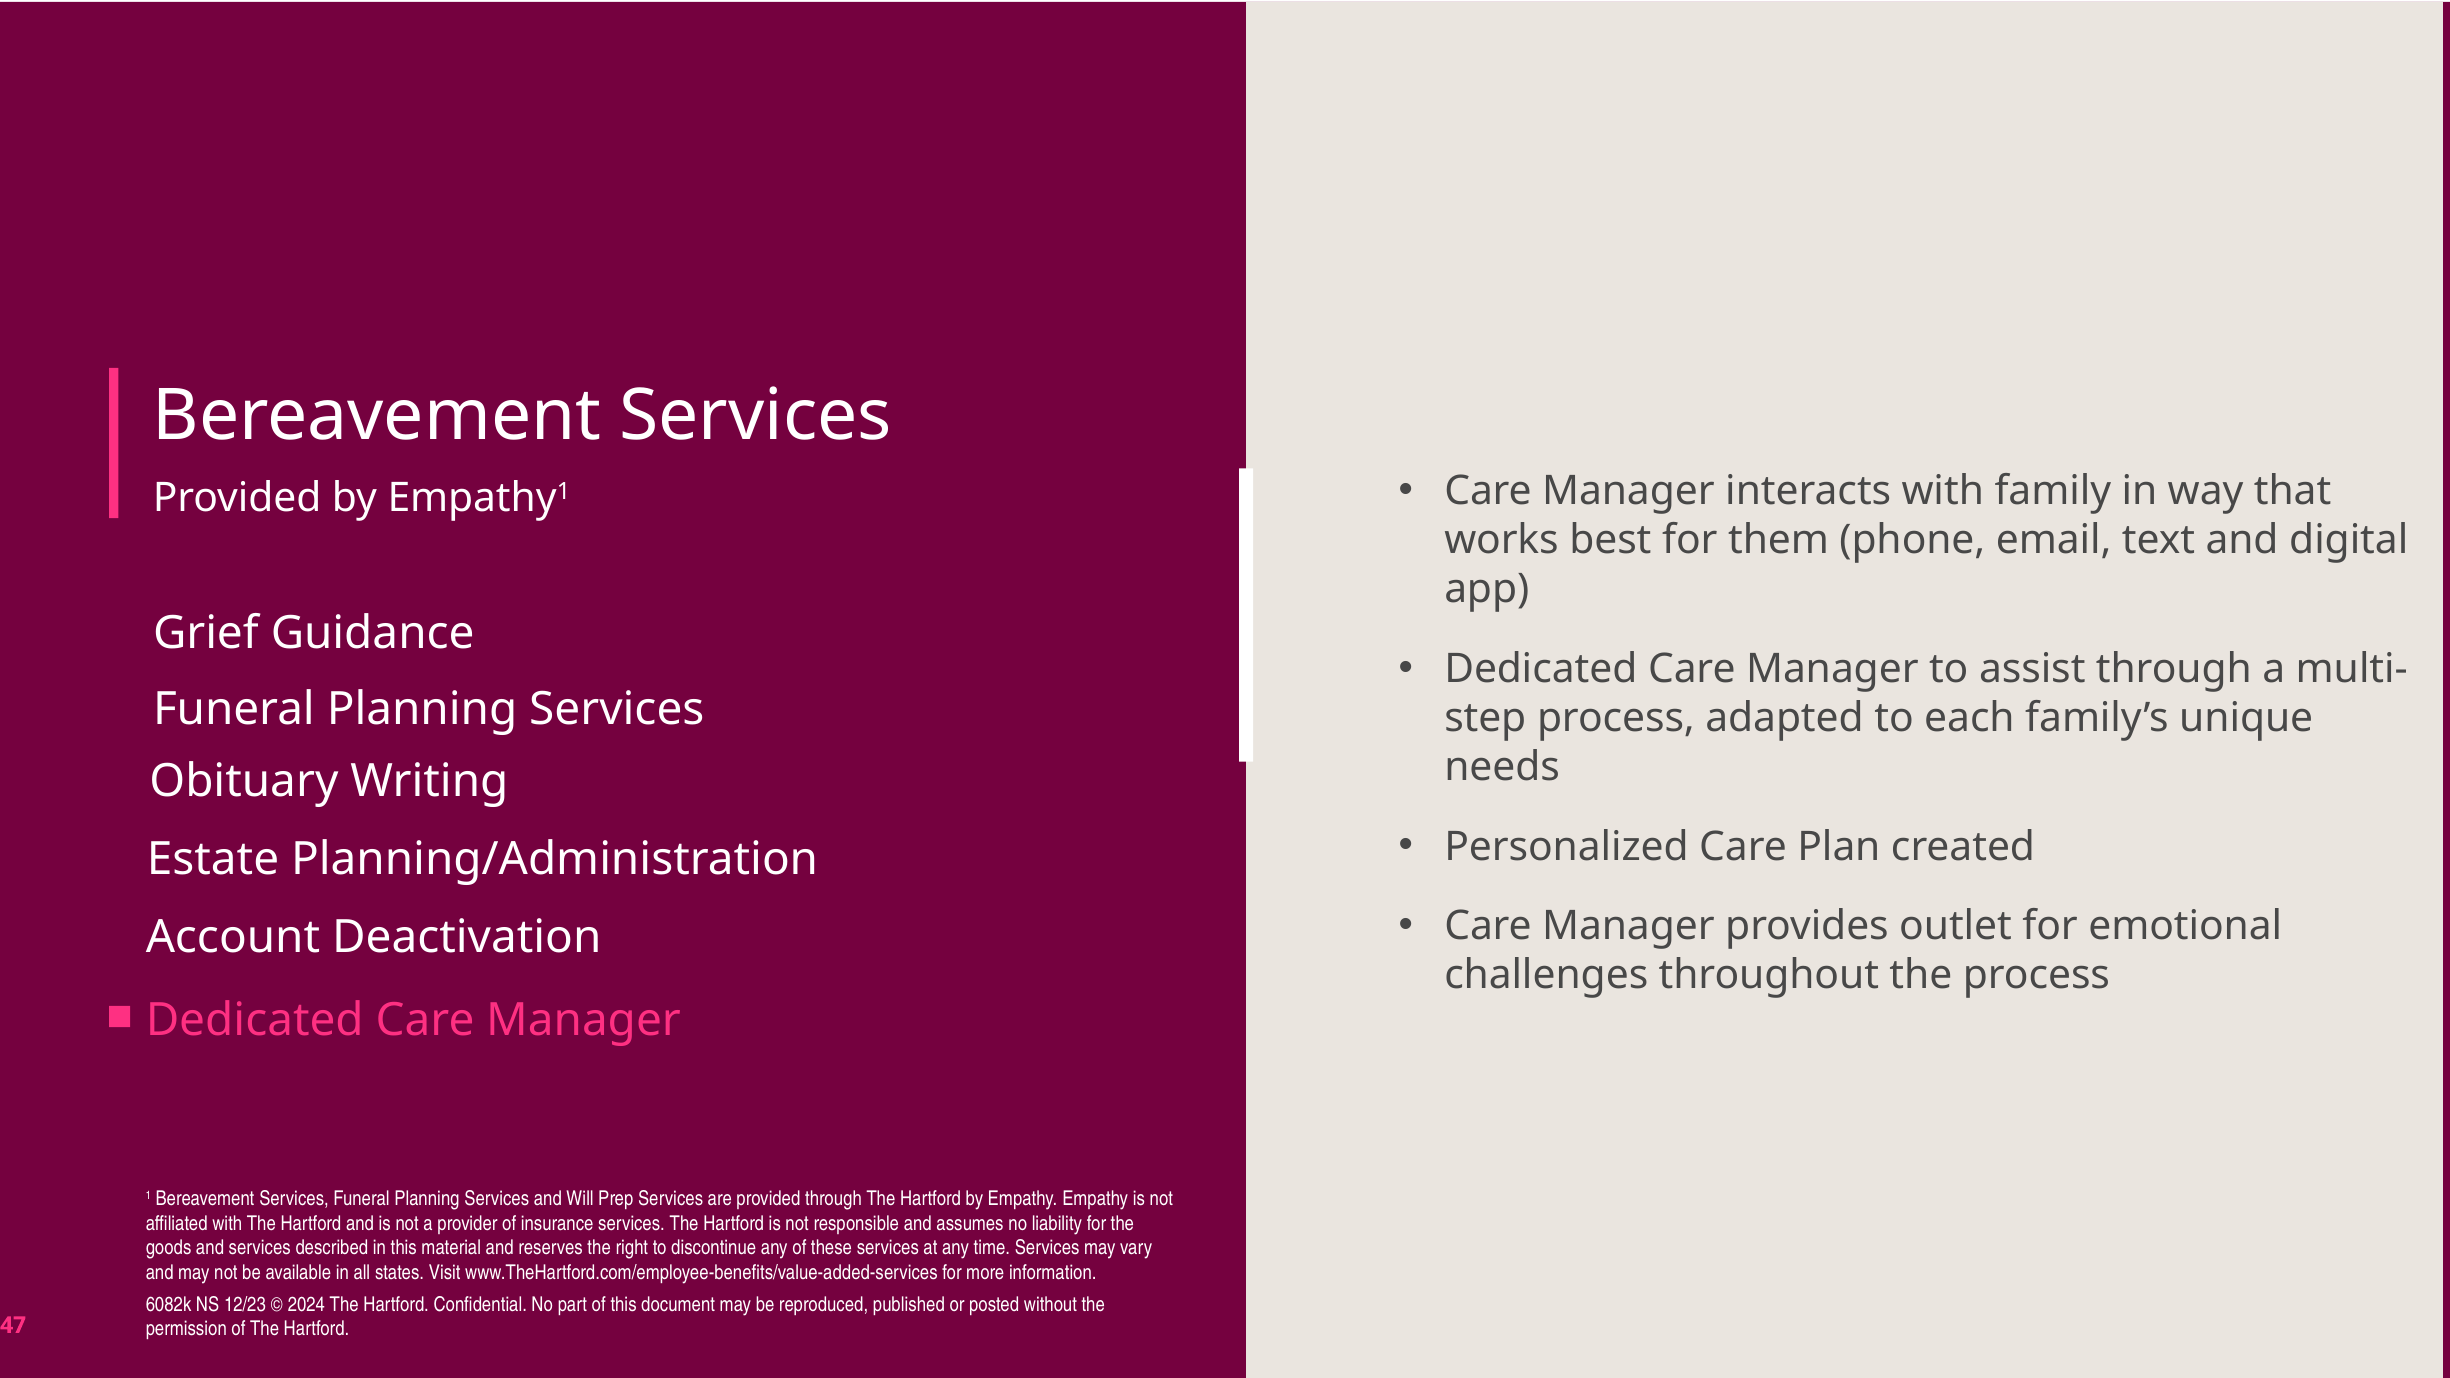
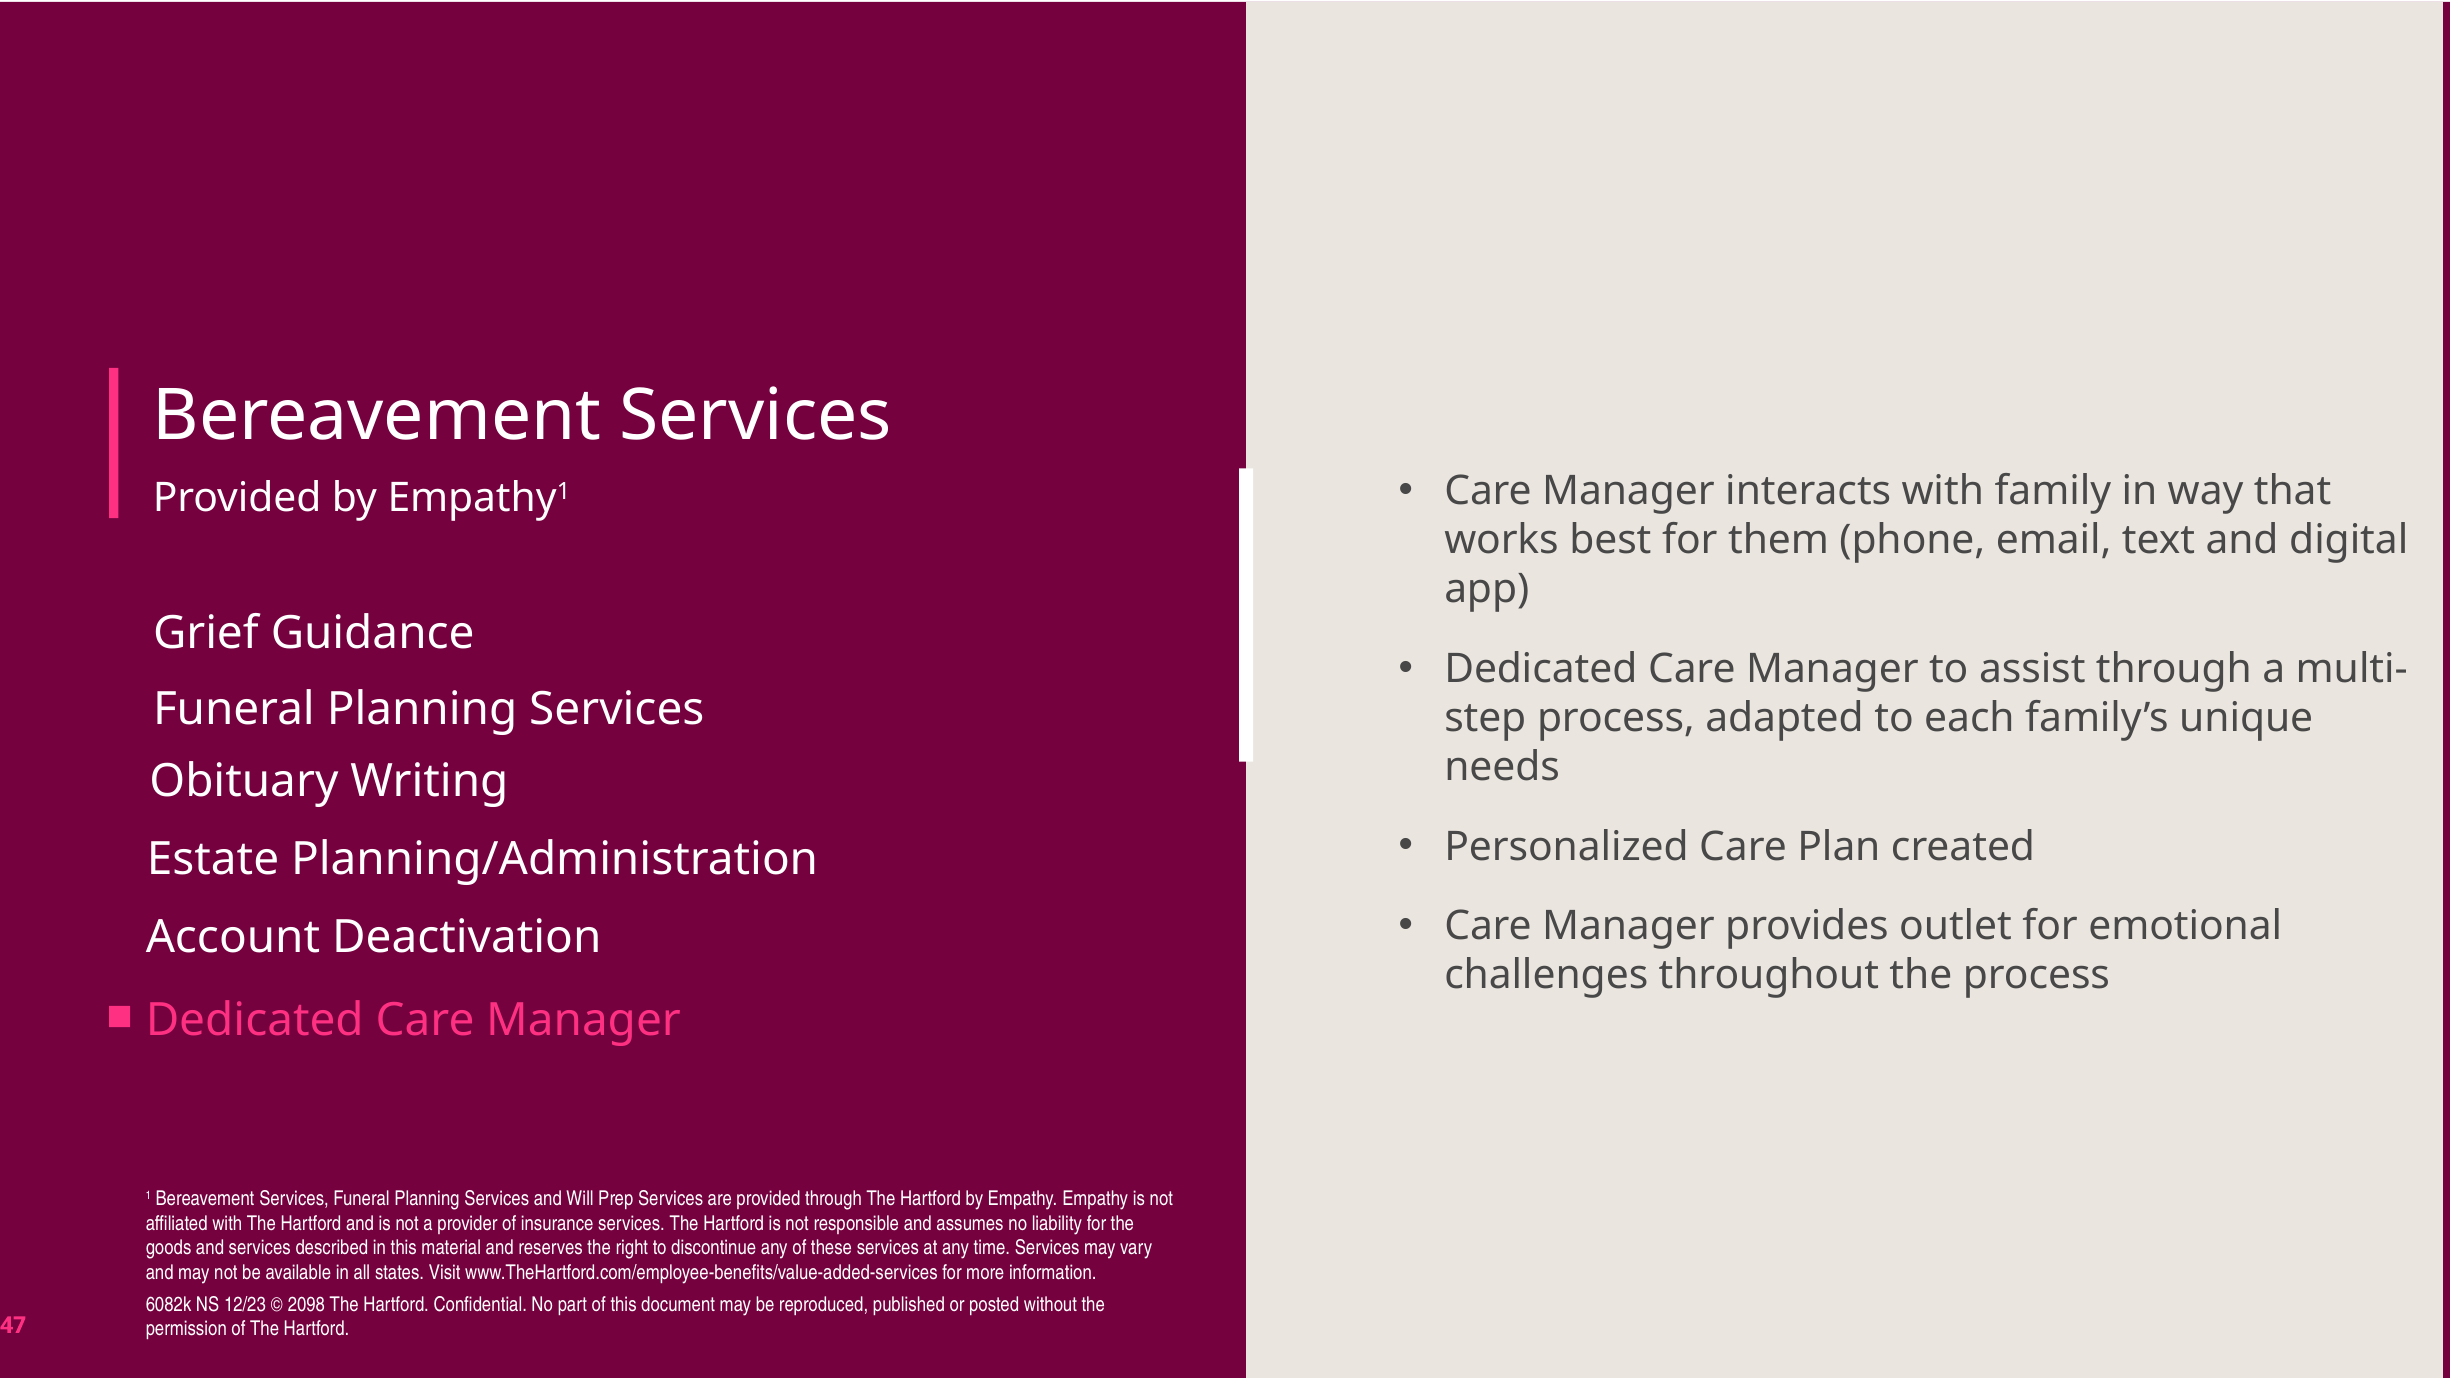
2024: 2024 -> 2098
